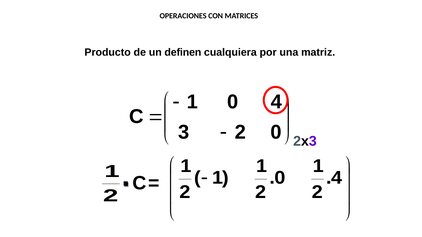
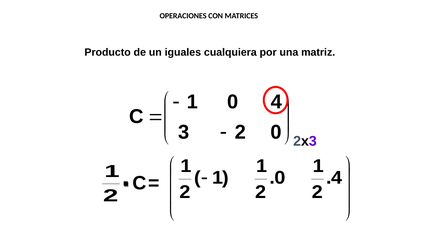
definen: definen -> iguales
